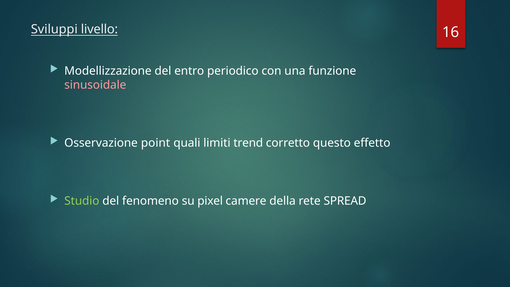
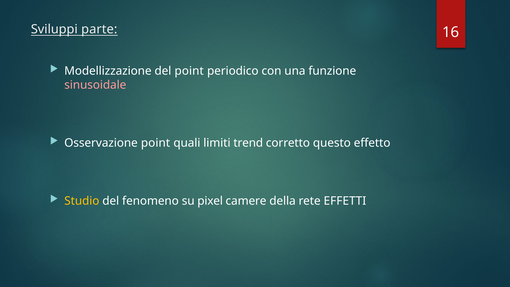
livello: livello -> parte
del entro: entro -> point
Studio colour: light green -> yellow
SPREAD: SPREAD -> EFFETTI
